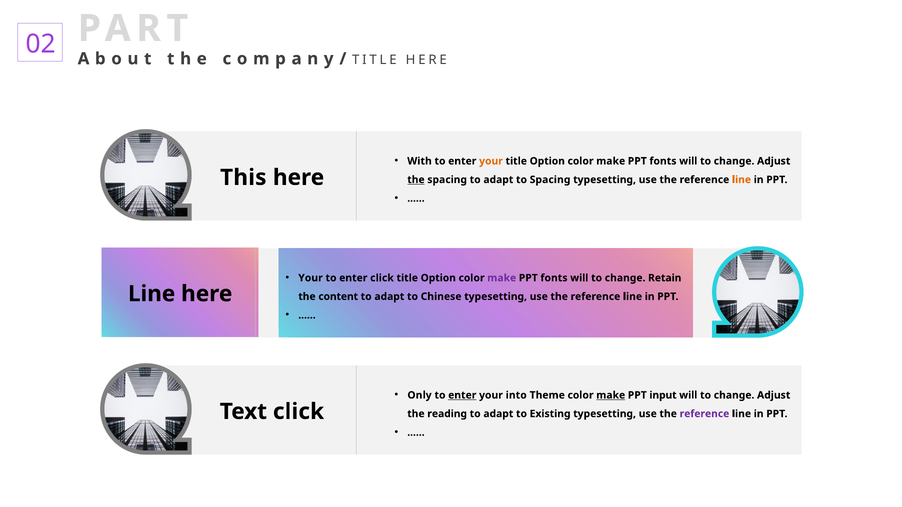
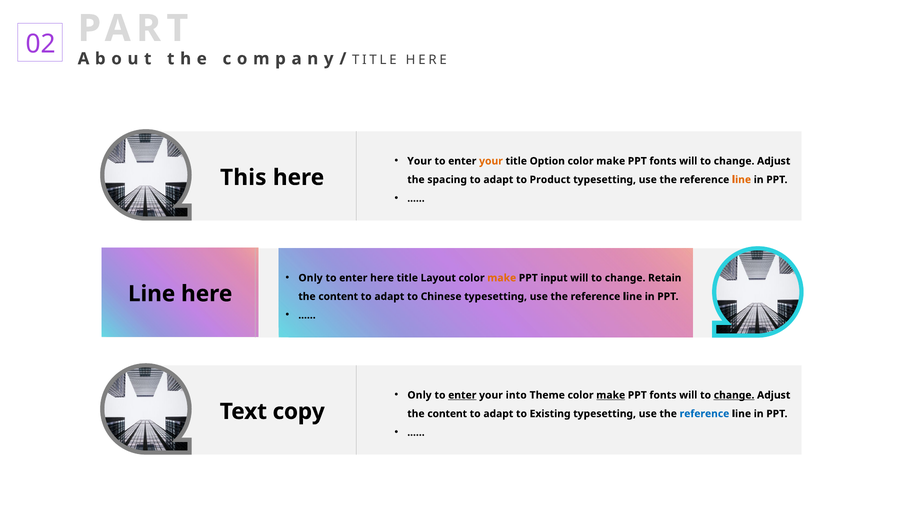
With at (420, 161): With -> Your
the at (416, 180) underline: present -> none
to Spacing: Spacing -> Product
Your at (311, 278): Your -> Only
enter click: click -> here
Option at (438, 278): Option -> Layout
make at (502, 278) colour: purple -> orange
fonts at (554, 278): fonts -> input
input at (663, 395): input -> fonts
change at (734, 395) underline: none -> present
Text click: click -> copy
reading at (447, 414): reading -> content
reference at (704, 414) colour: purple -> blue
